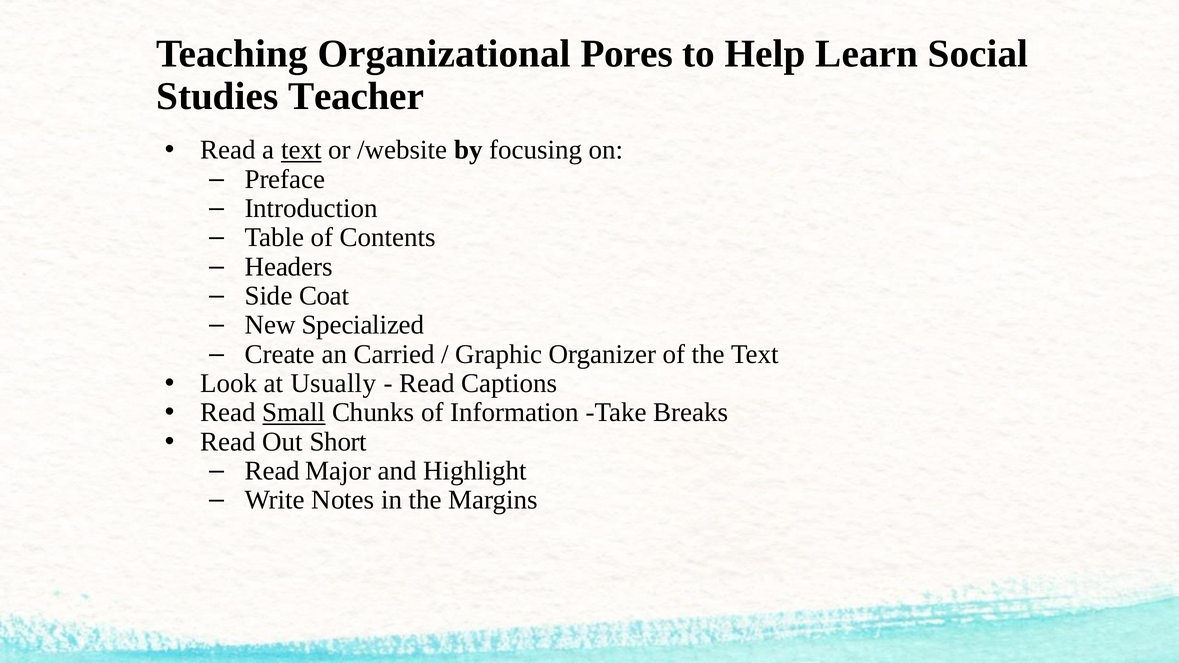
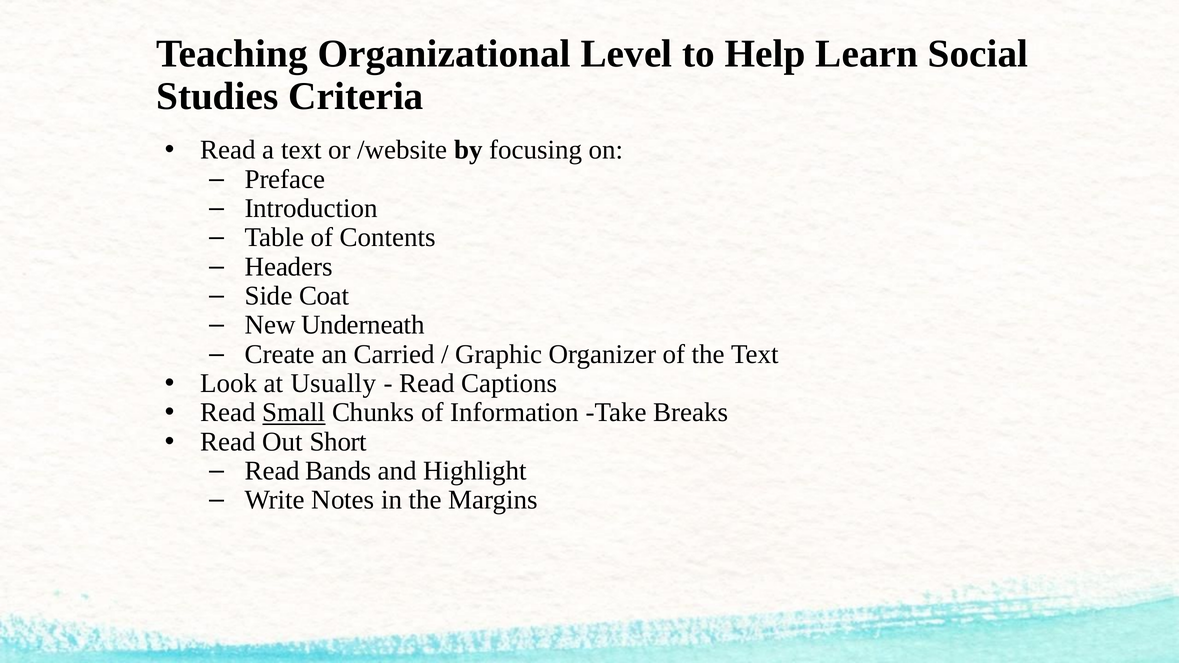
Pores: Pores -> Level
Teacher: Teacher -> Criteria
text at (301, 150) underline: present -> none
Specialized: Specialized -> Underneath
Major: Major -> Bands
